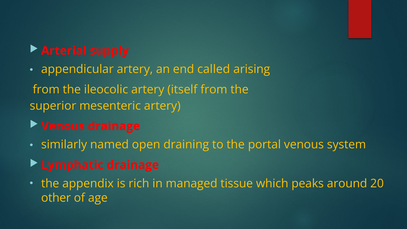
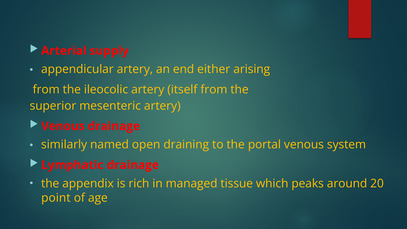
called: called -> either
other: other -> point
